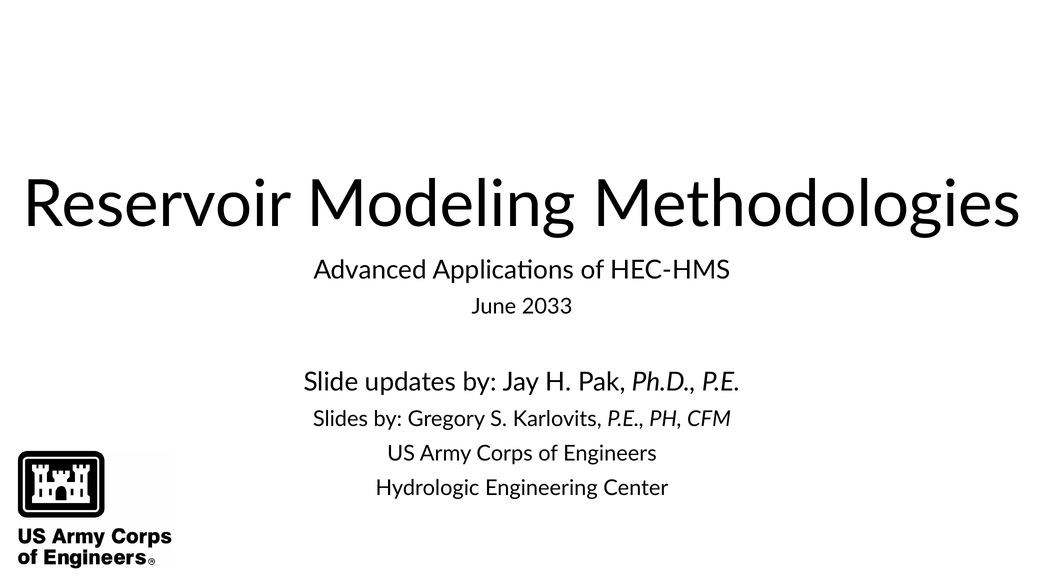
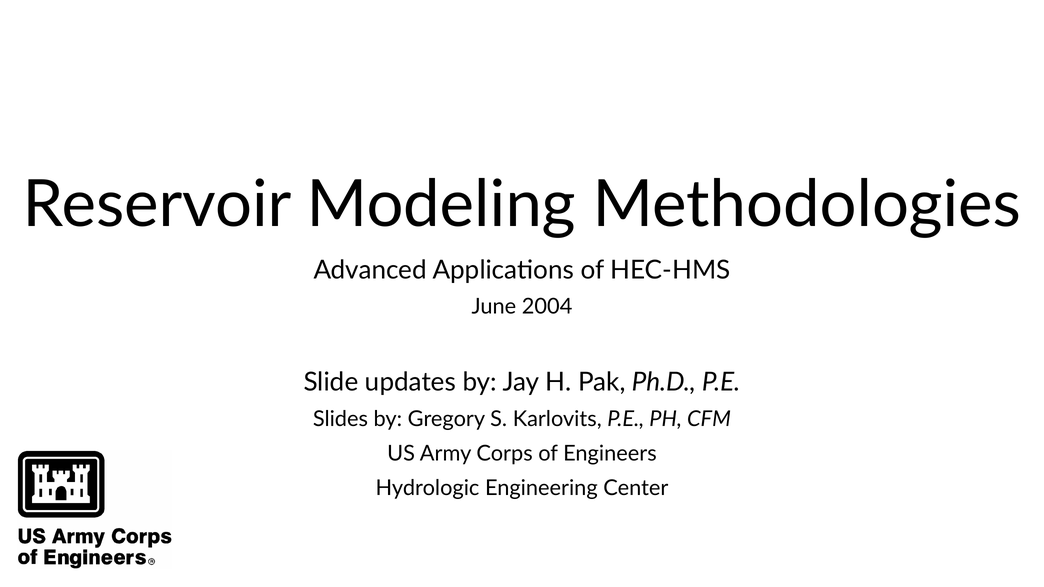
2033: 2033 -> 2004
